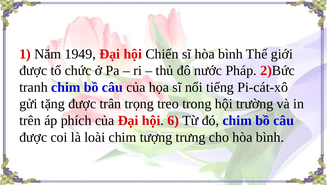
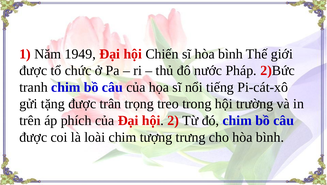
6: 6 -> 2
